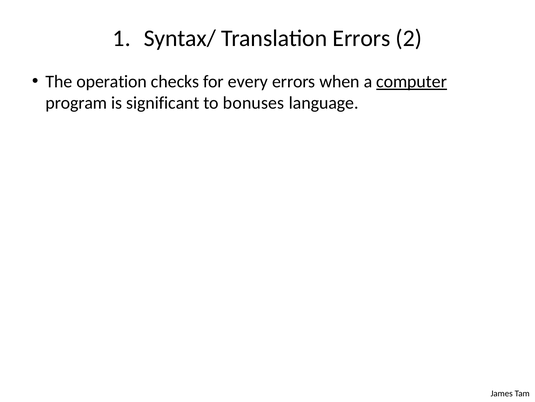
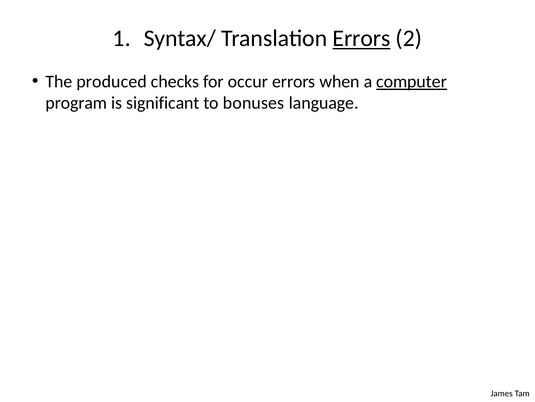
Errors at (362, 38) underline: none -> present
operation: operation -> produced
every: every -> occur
